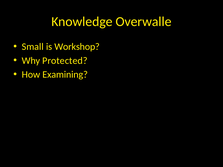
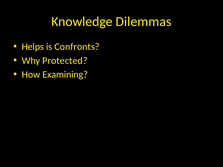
Overwalle: Overwalle -> Dilemmas
Small: Small -> Helps
Workshop: Workshop -> Confronts
